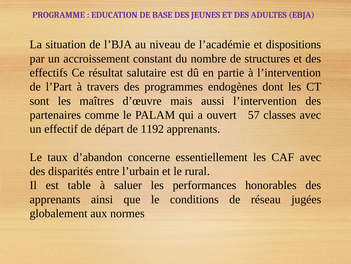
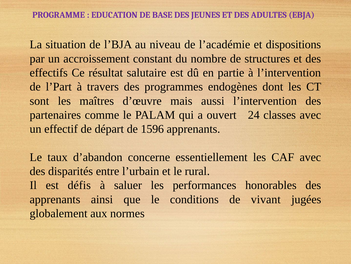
57: 57 -> 24
1192: 1192 -> 1596
table: table -> défis
réseau: réseau -> vivant
